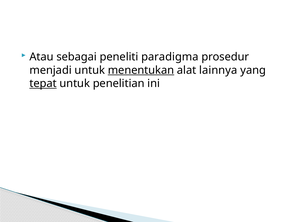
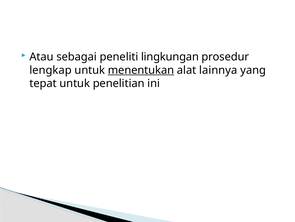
paradigma: paradigma -> lingkungan
menjadi: menjadi -> lengkap
tepat underline: present -> none
